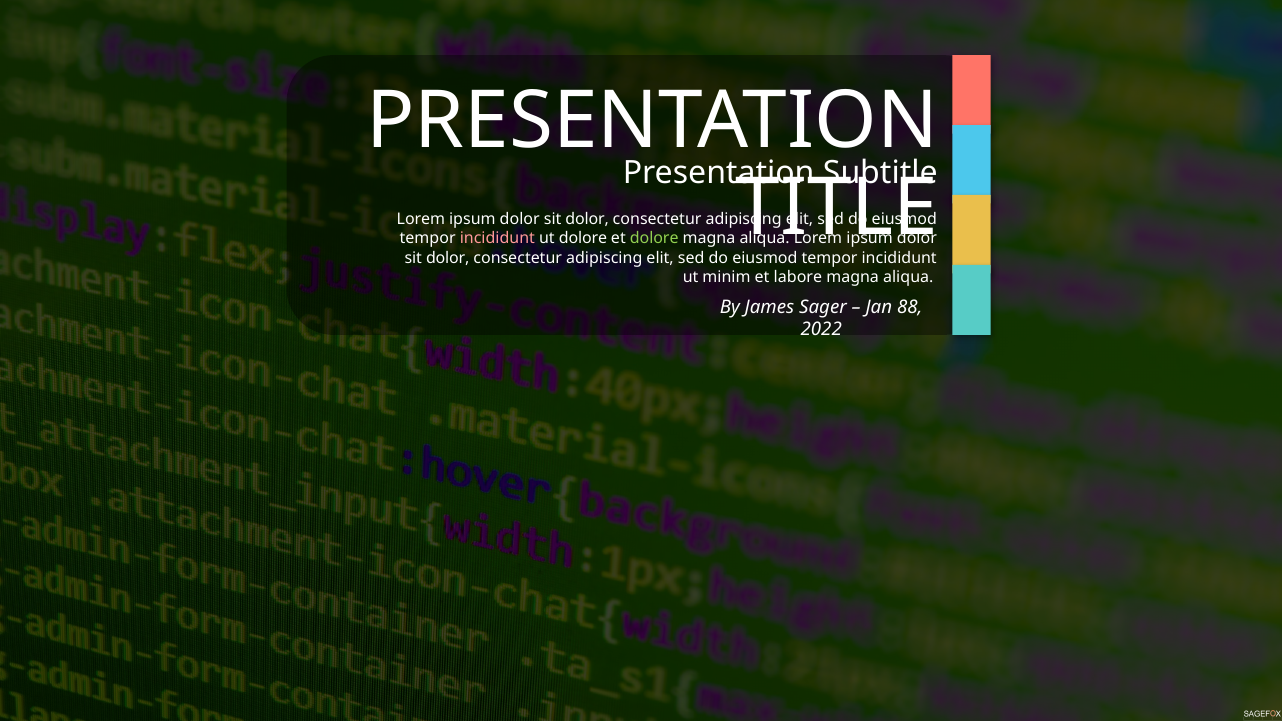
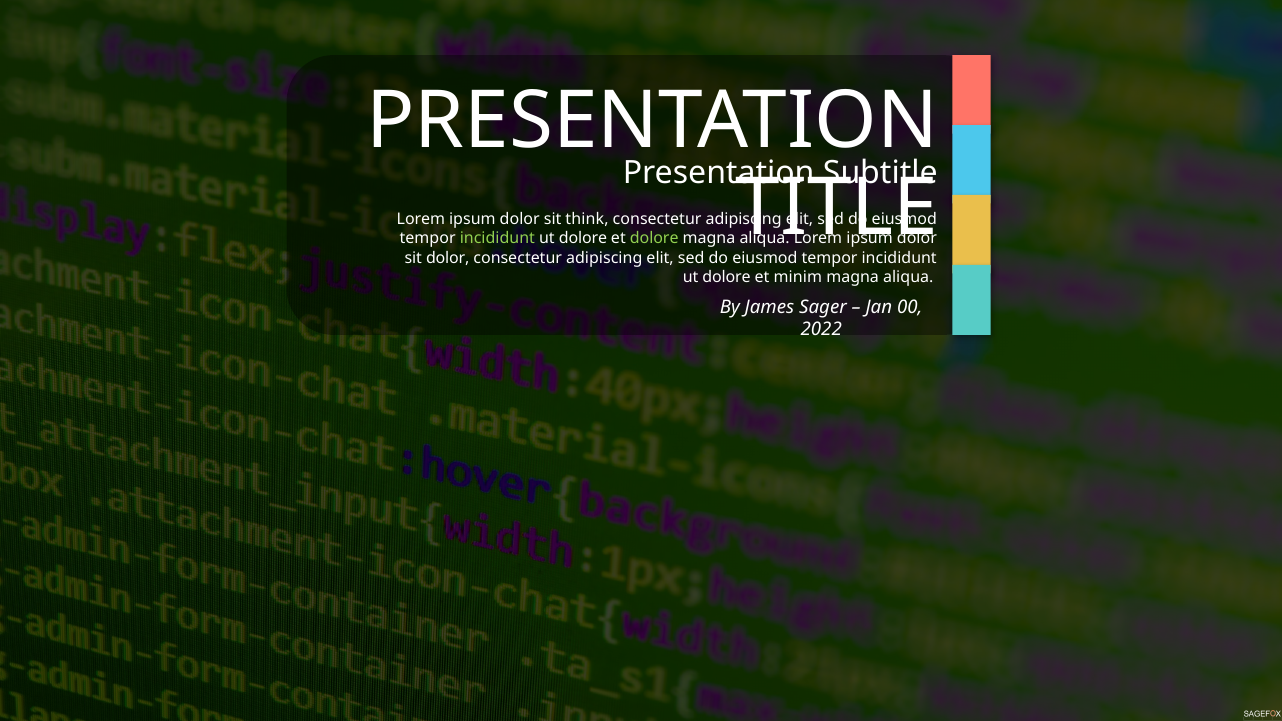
dolor at (587, 219): dolor -> think
incididunt at (497, 239) colour: pink -> light green
minim at (727, 277): minim -> dolore
labore: labore -> minim
88: 88 -> 00
